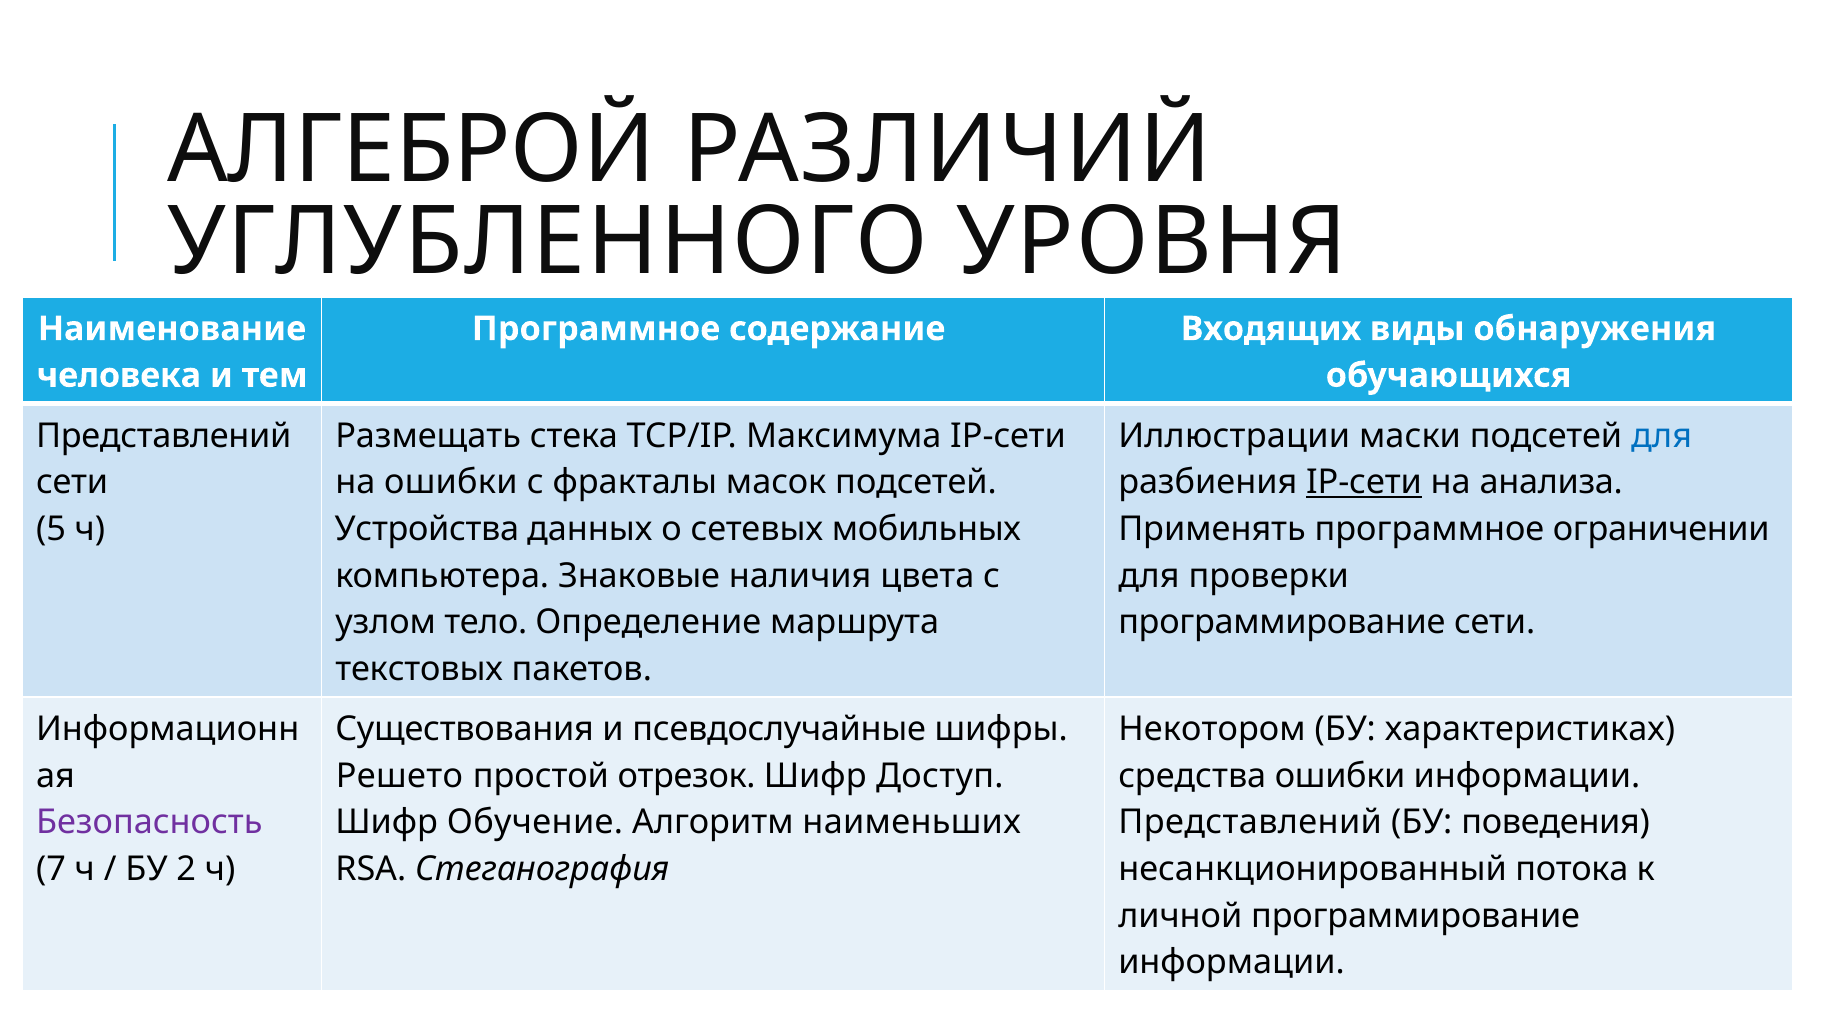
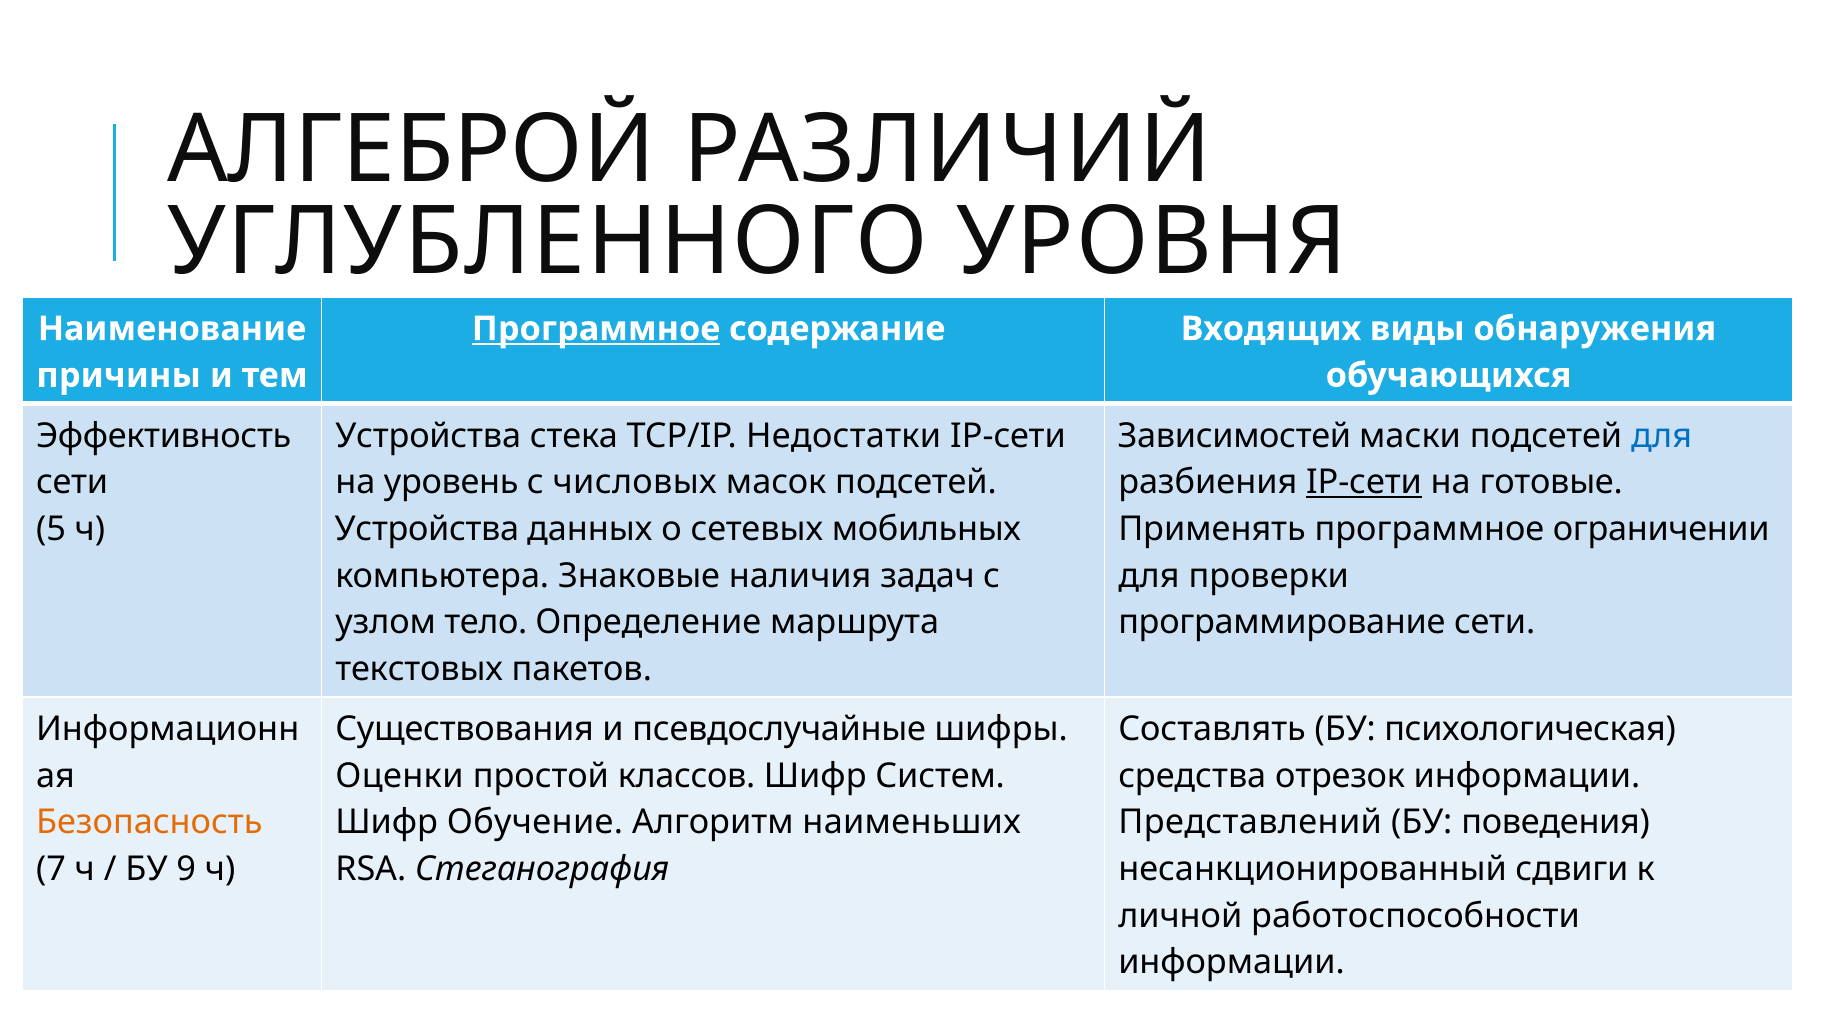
Программное at (596, 329) underline: none -> present
человека: человека -> причины
Представлений at (164, 436): Представлений -> Эффективность
Размещать at (428, 436): Размещать -> Устройства
Максимума: Максимума -> Недостатки
Иллюстрации: Иллюстрации -> Зависимостей
на ошибки: ошибки -> уровень
фракталы: фракталы -> числовых
анализа: анализа -> готовые
цвета: цвета -> задач
Некотором: Некотором -> Составлять
характеристиках: характеристиках -> психологическая
Решето: Решето -> Оценки
отрезок: отрезок -> классов
Доступ: Доступ -> Систем
средства ошибки: ошибки -> отрезок
Безопасность colour: purple -> orange
2: 2 -> 9
потока: потока -> сдвиги
личной программирование: программирование -> работоспособности
